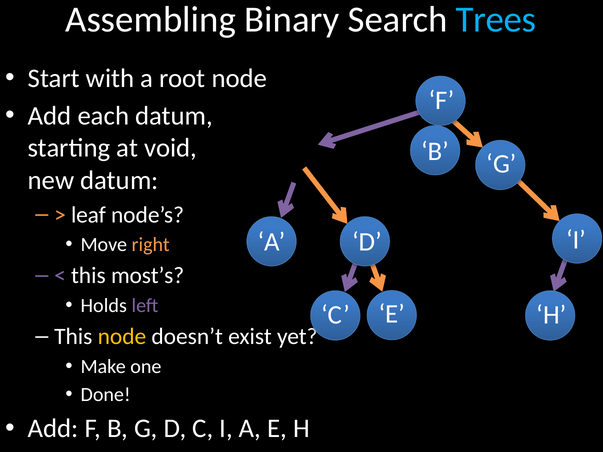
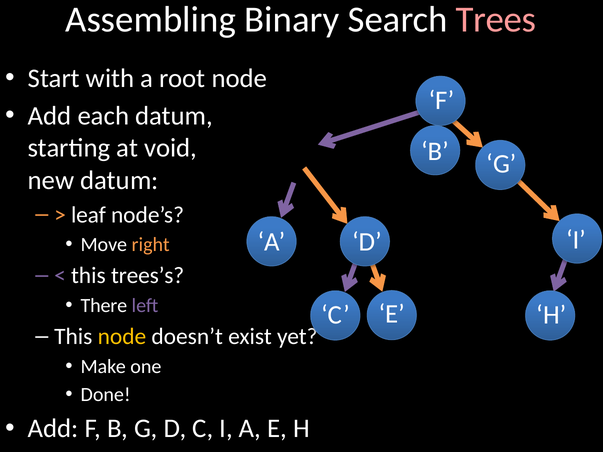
Trees colour: light blue -> pink
most’s: most’s -> trees’s
Holds: Holds -> There
